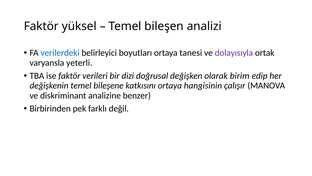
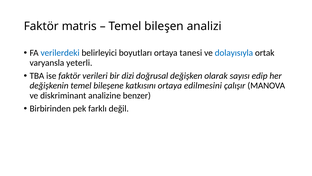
yüksel: yüksel -> matris
dolayısıyla colour: purple -> blue
birim: birim -> sayısı
hangisinin: hangisinin -> edilmesini
